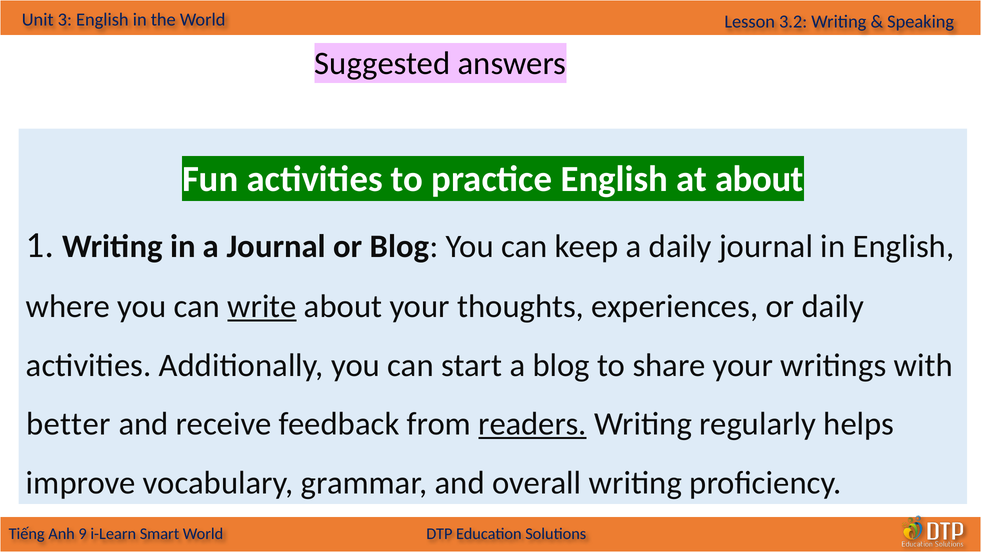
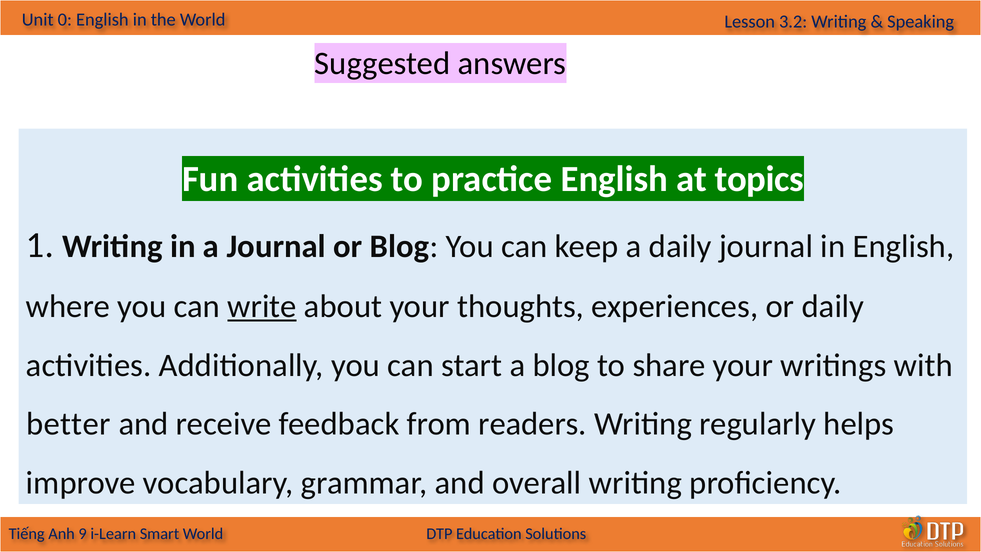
3: 3 -> 0
at about: about -> topics
readers underline: present -> none
